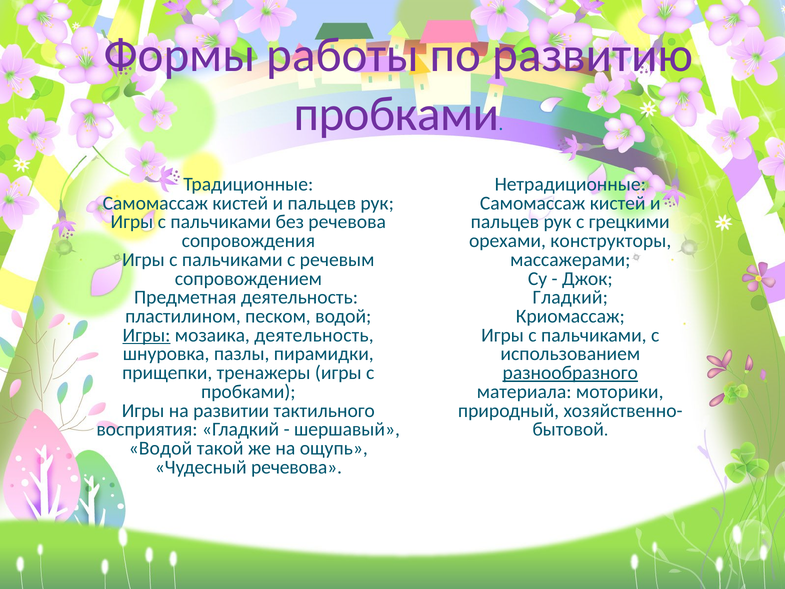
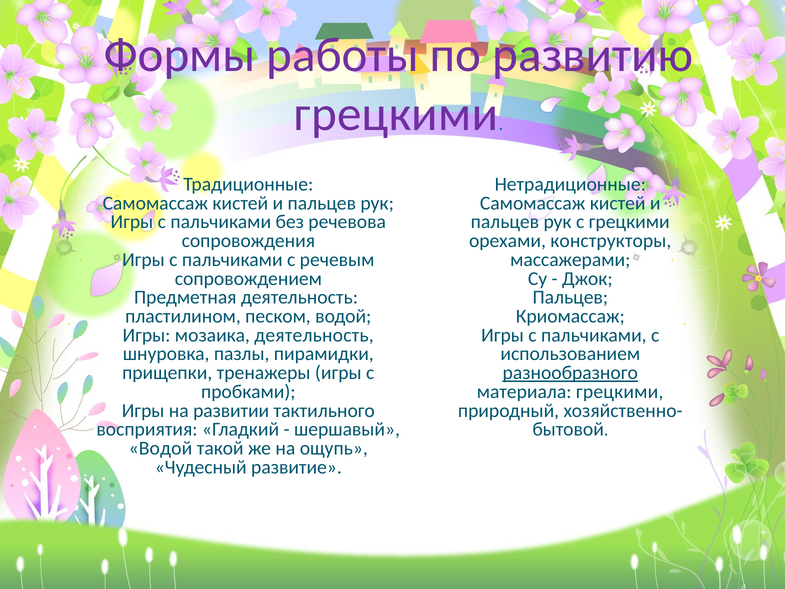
пробками at (396, 114): пробками -> грецкими
Гладкий at (570, 297): Гладкий -> Пальцев
Игры at (147, 335) underline: present -> none
материала моторики: моторики -> грецкими
Чудесный речевова: речевова -> развитие
